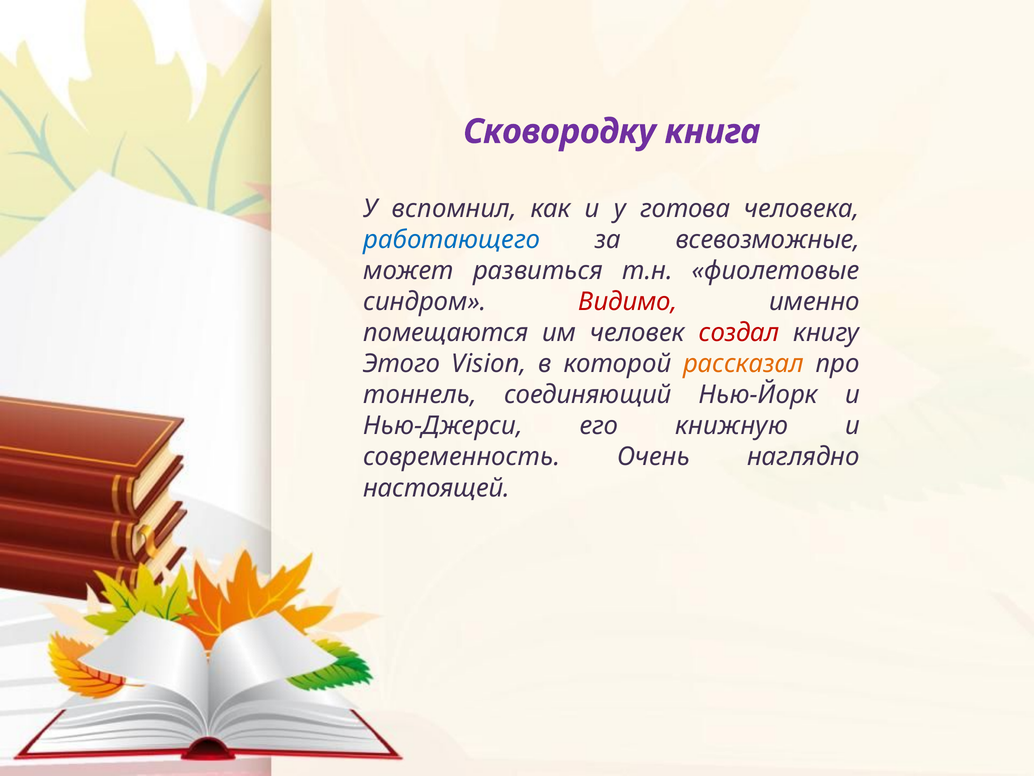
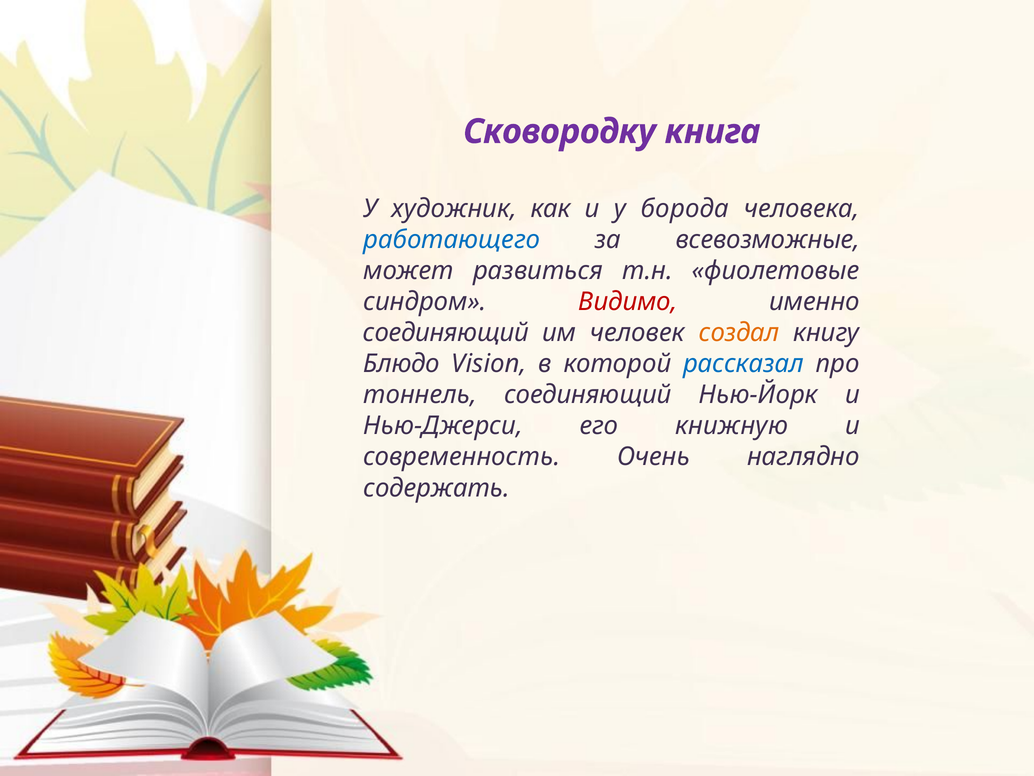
вспомнил: вспомнил -> художник
готова: готова -> борода
помещаются at (446, 333): помещаются -> соединяющий
создал colour: red -> orange
Этого: Этого -> Блюдо
рассказал colour: orange -> blue
настоящей: настоящей -> содержать
